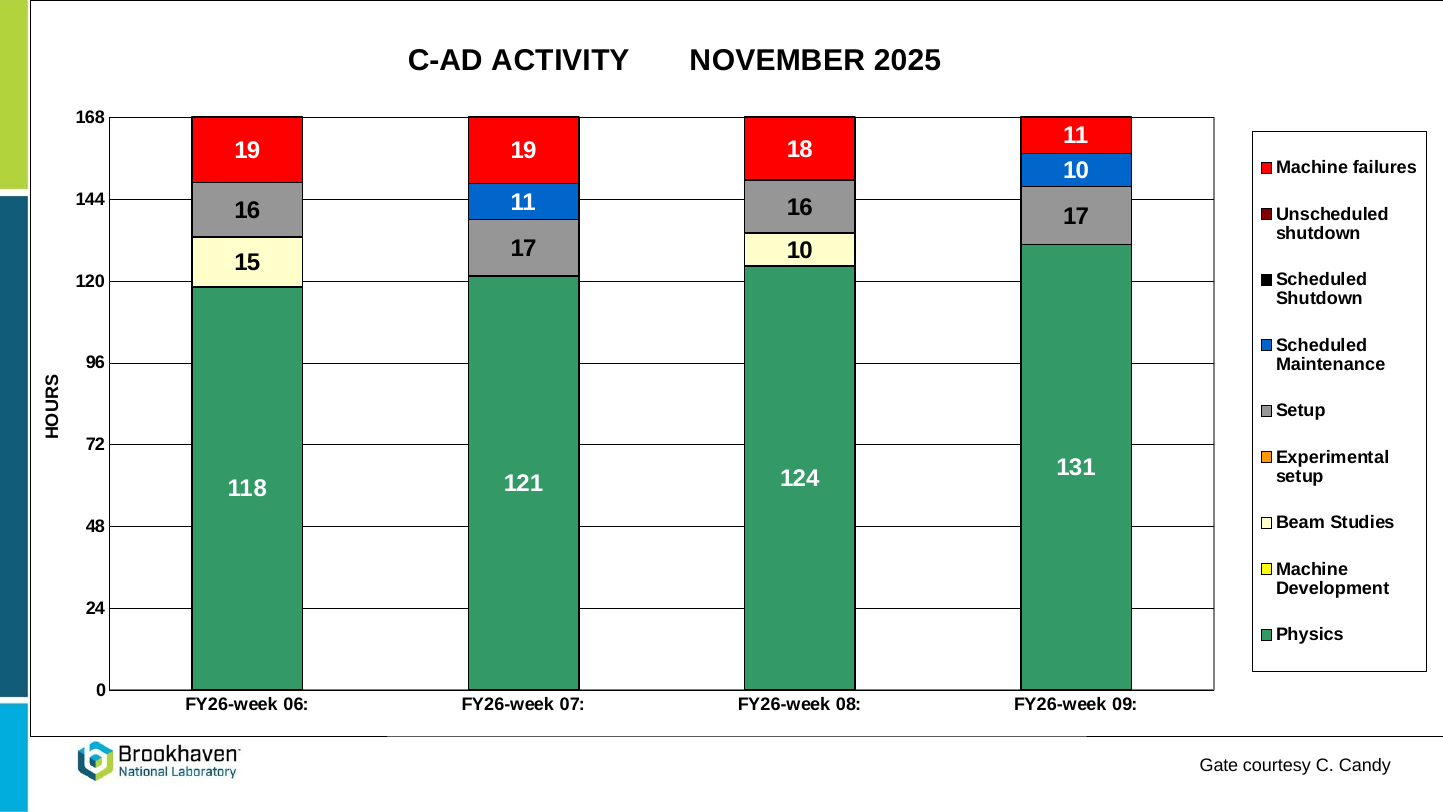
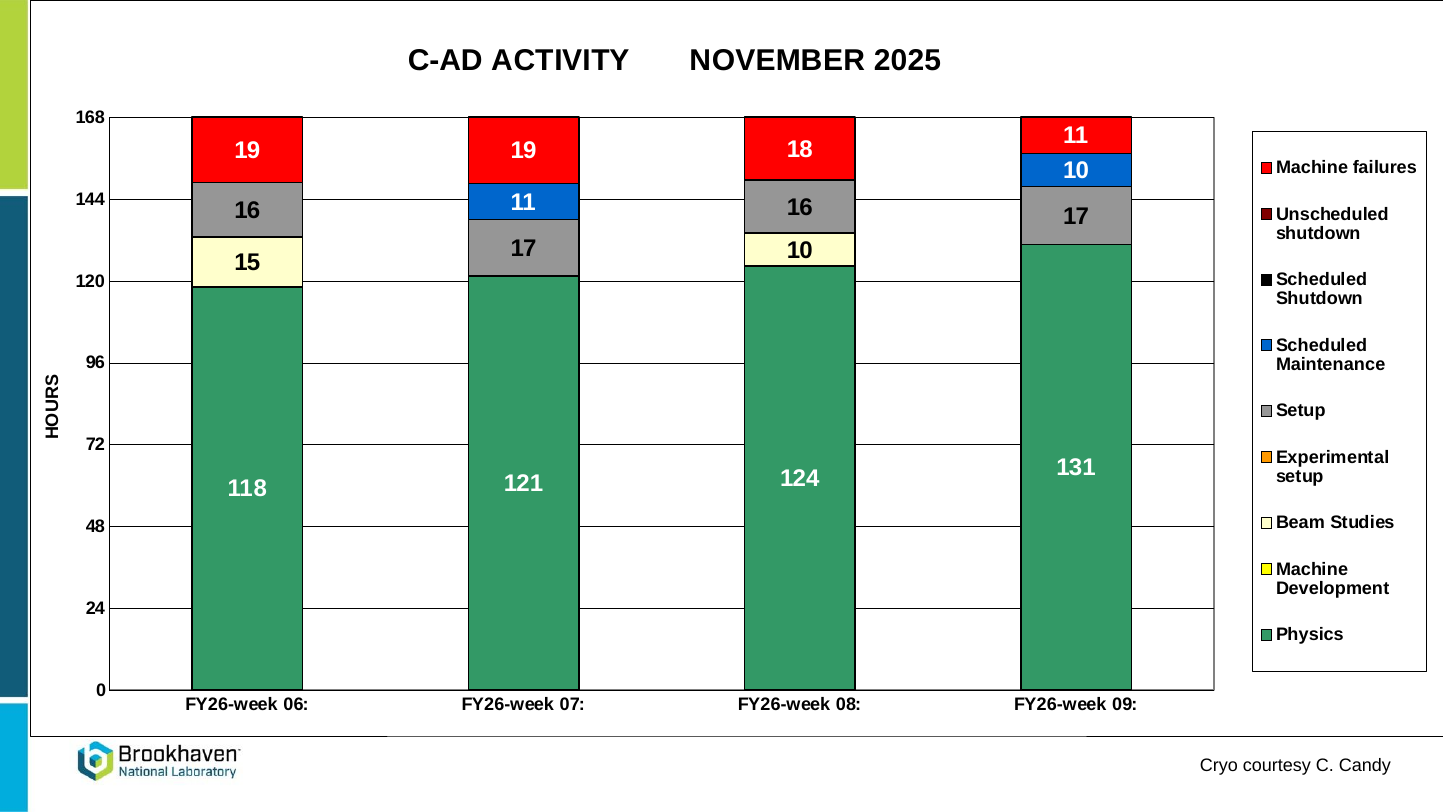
Gate: Gate -> Cryo
